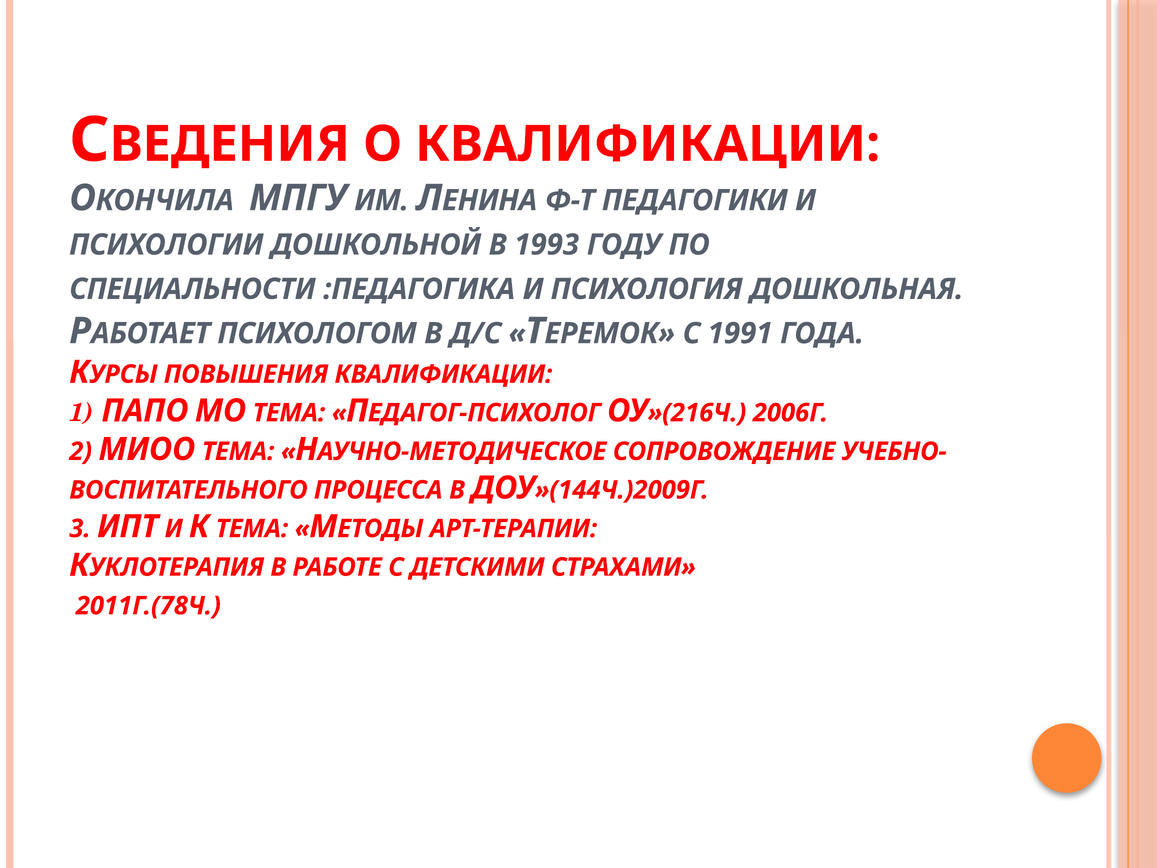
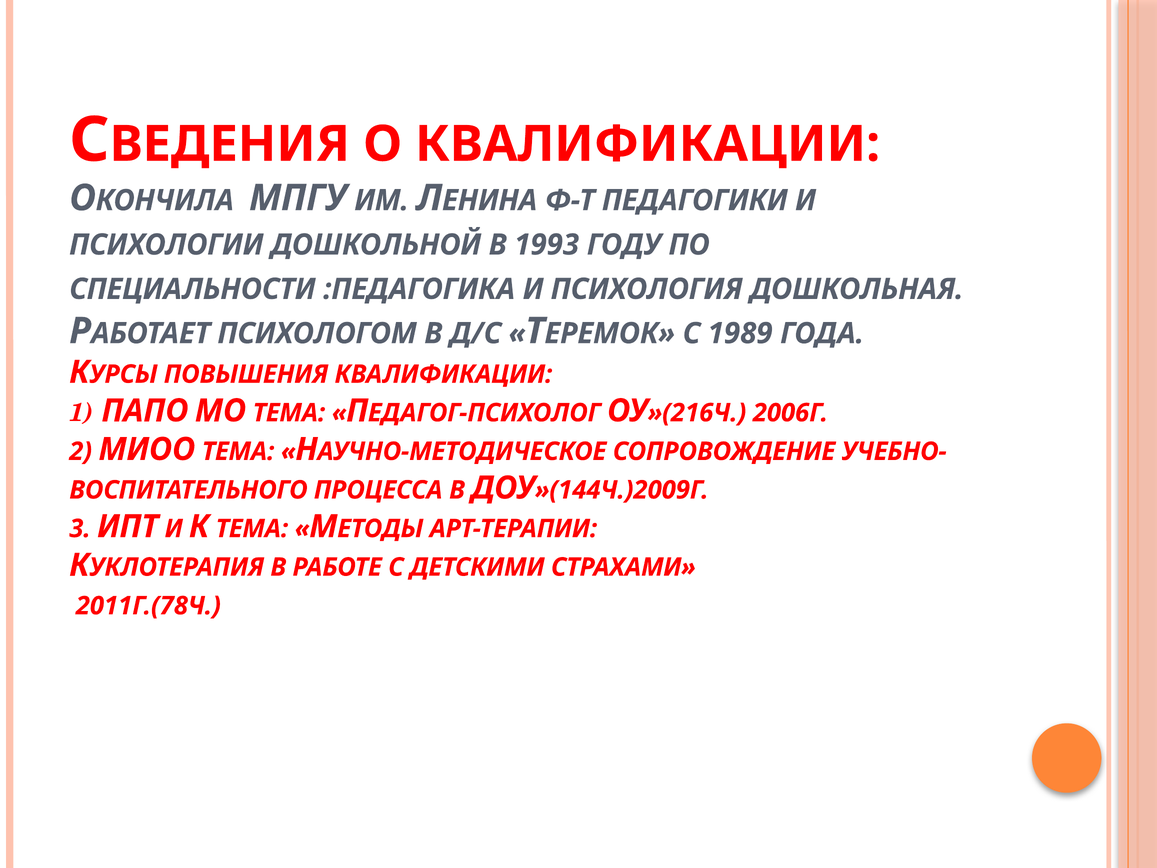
1991: 1991 -> 1989
